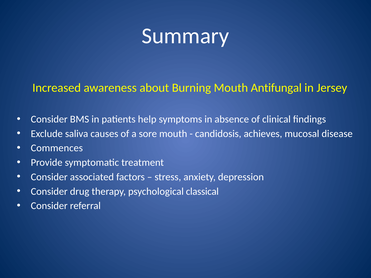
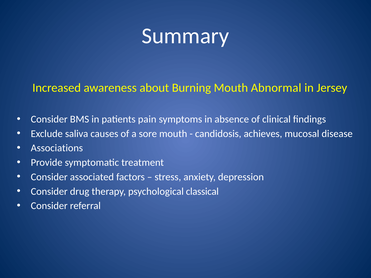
Antifungal: Antifungal -> Abnormal
help: help -> pain
Commences: Commences -> Associations
